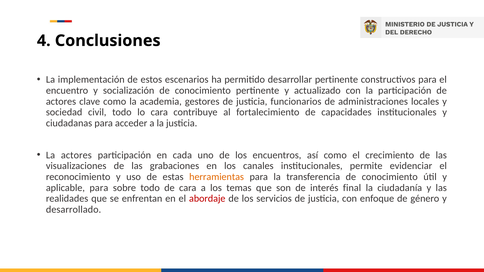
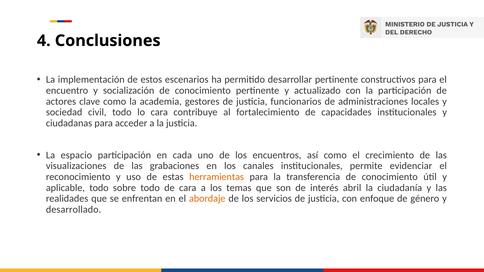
La actores: actores -> espacio
aplicable para: para -> todo
final: final -> abril
abordaje colour: red -> orange
